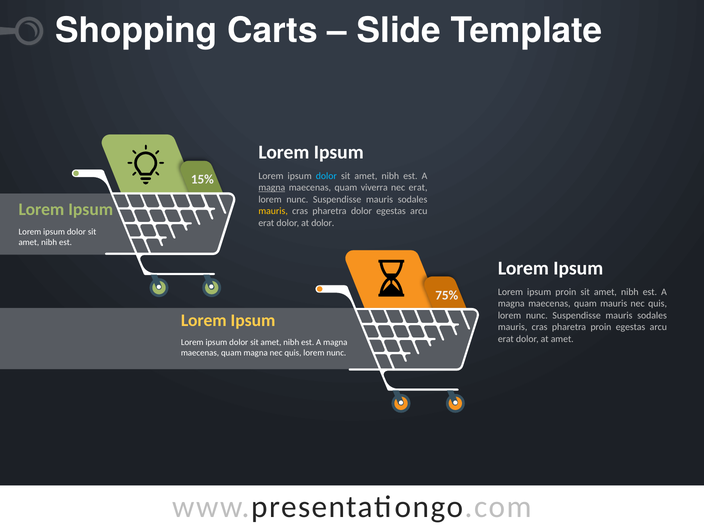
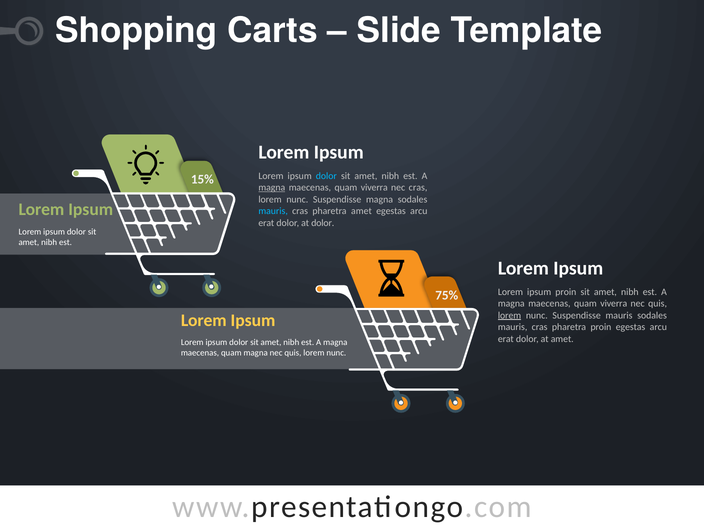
nec erat: erat -> cras
mauris at (380, 199): mauris -> magna
mauris at (273, 211) colour: yellow -> light blue
pharetra dolor: dolor -> amet
mauris at (614, 304): mauris -> viverra
lorem at (510, 315) underline: none -> present
